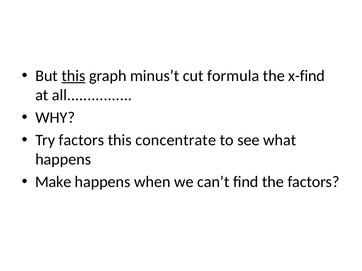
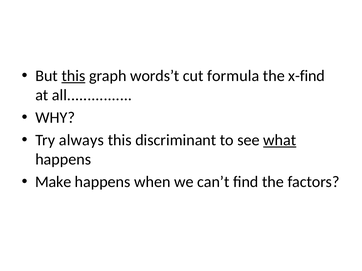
minus’t: minus’t -> words’t
Try factors: factors -> always
concentrate: concentrate -> discriminant
what underline: none -> present
